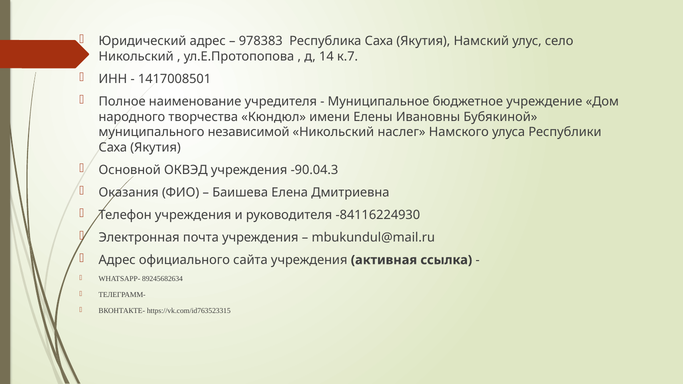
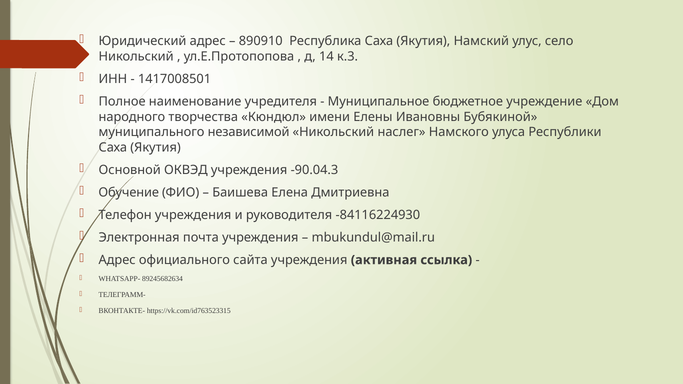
978383: 978383 -> 890910
к.7: к.7 -> к.3
Оказания: Оказания -> Обучение
